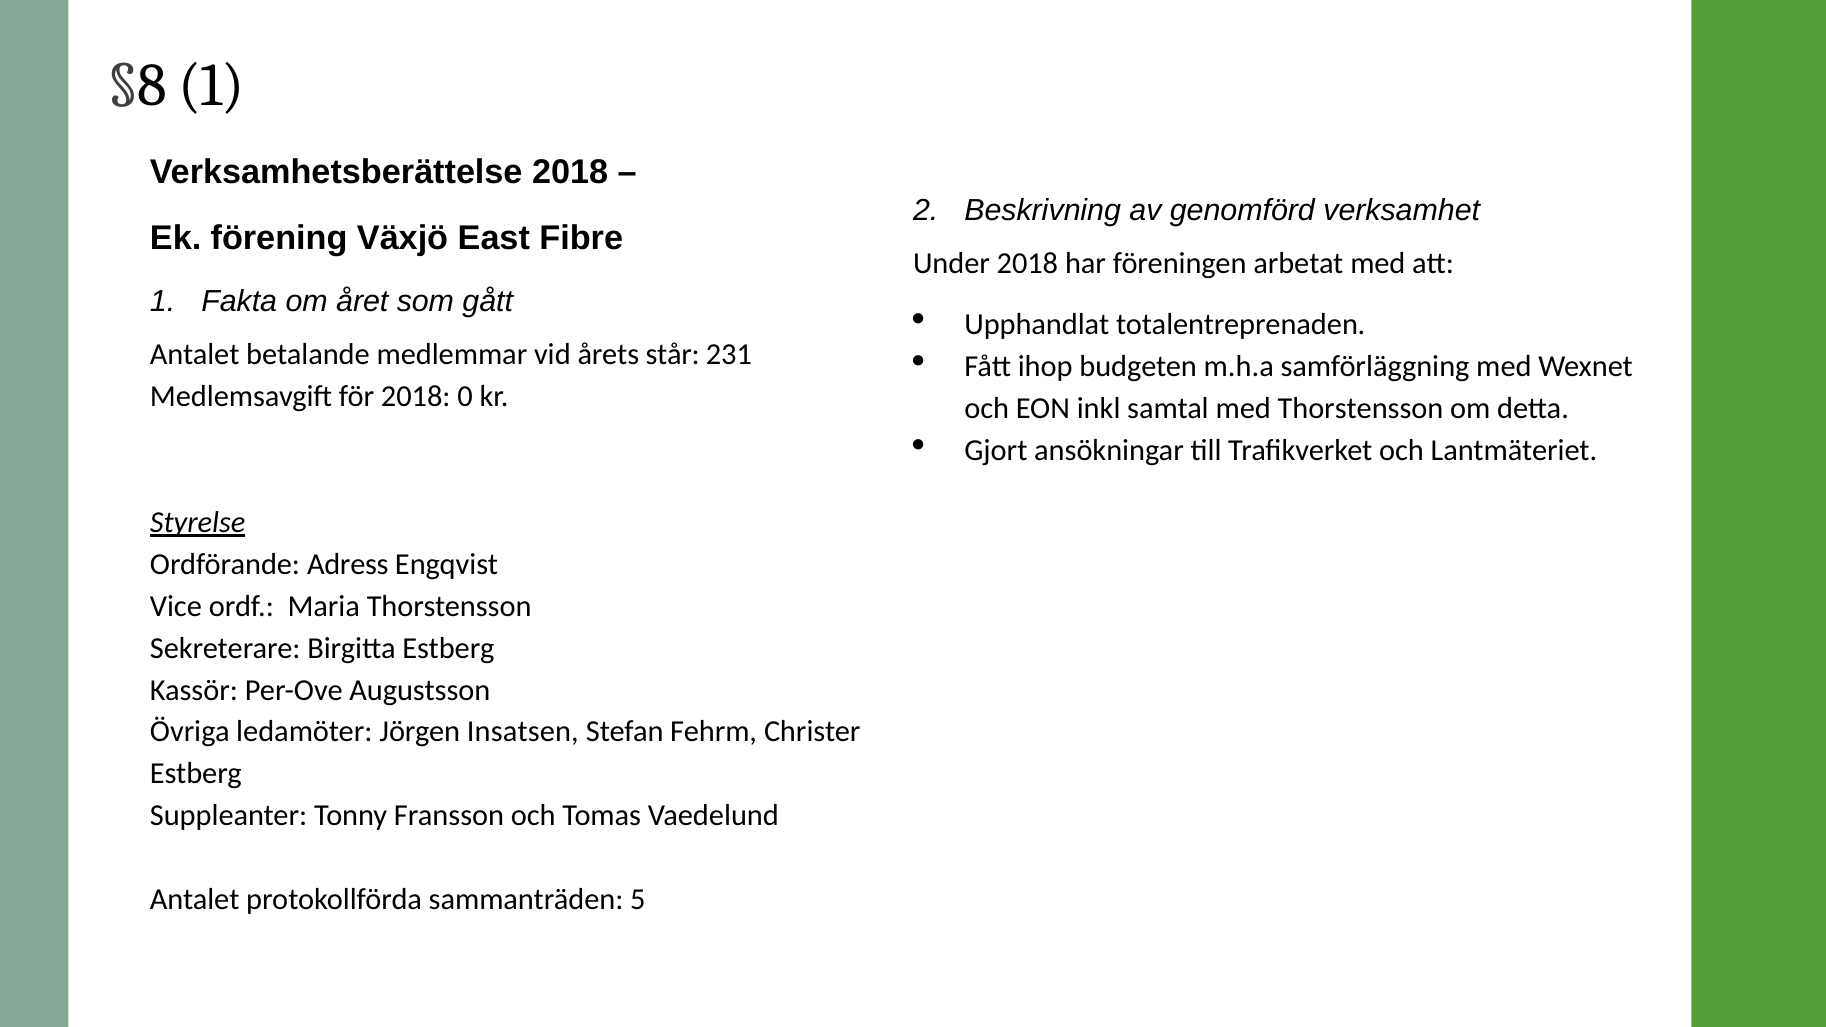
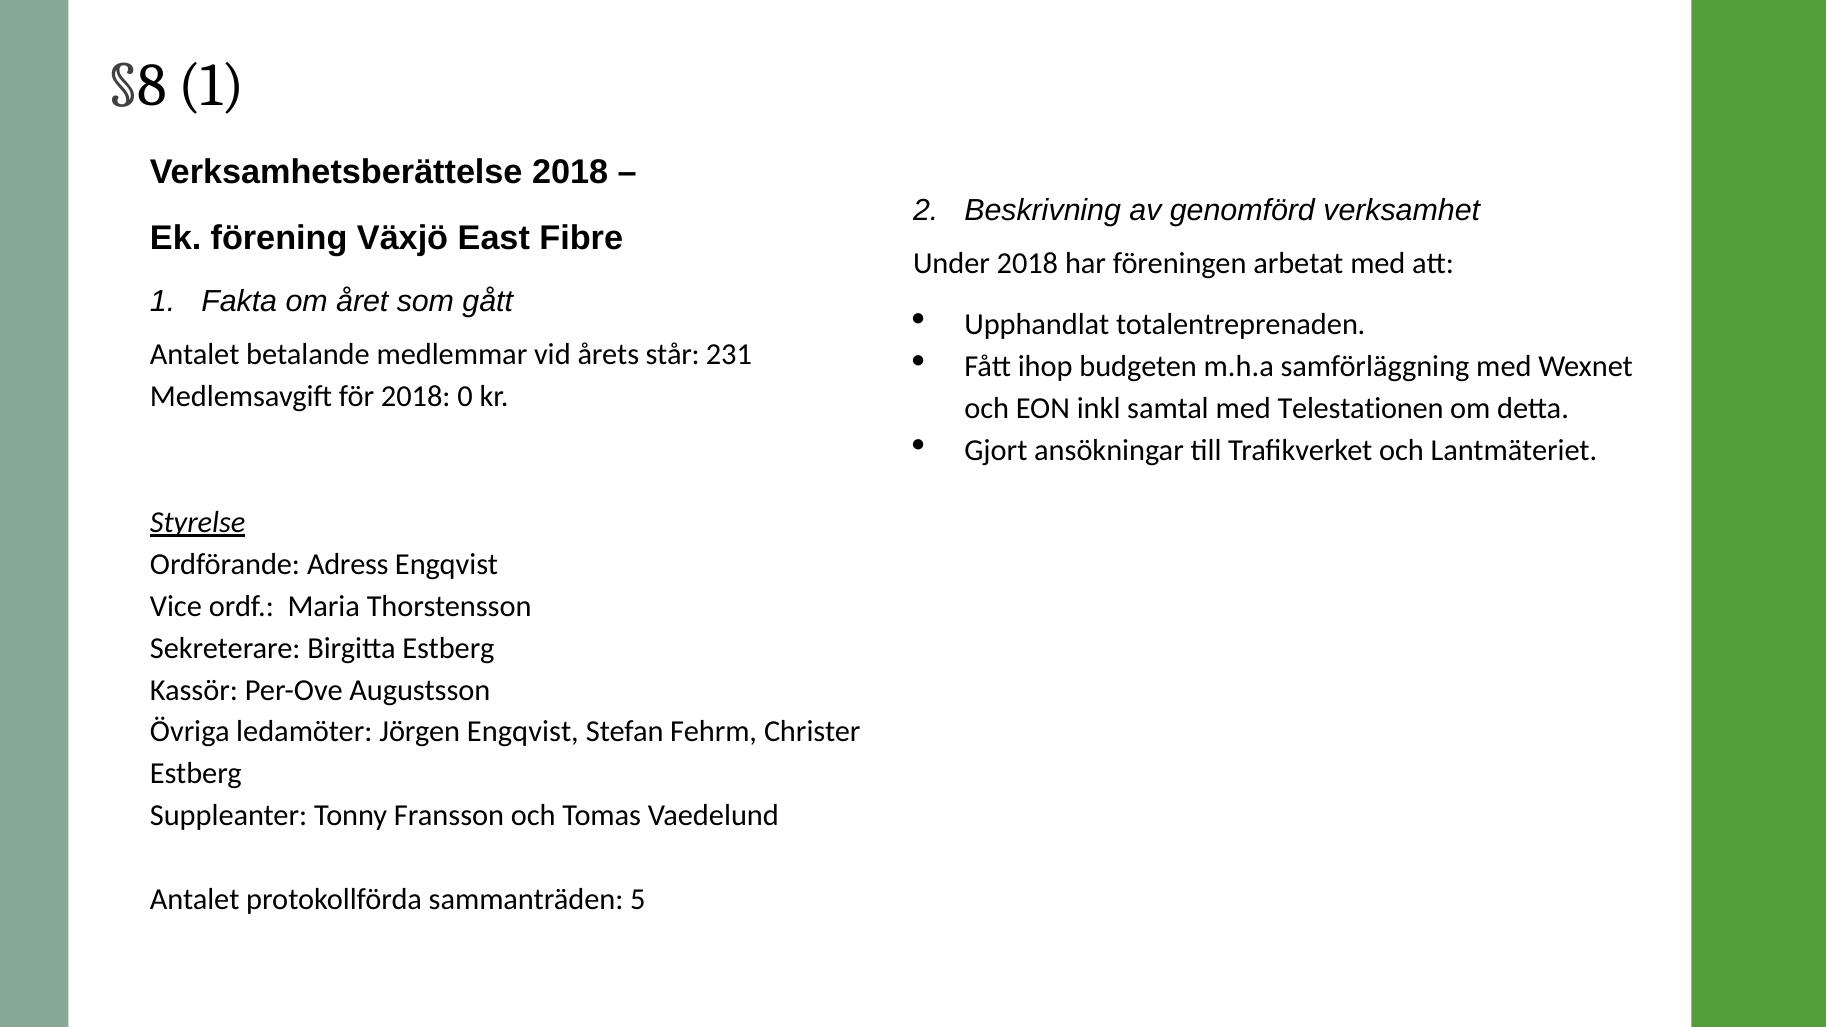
med Thorstensson: Thorstensson -> Telestationen
Jörgen Insatsen: Insatsen -> Engqvist
